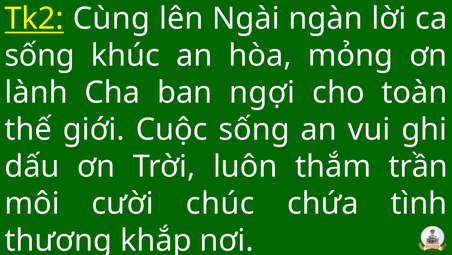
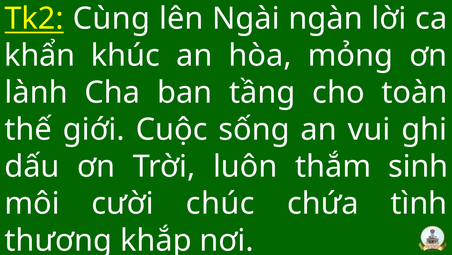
sống at (40, 55): sống -> khẩn
ngợi: ngợi -> tầng
trần: trần -> sinh
